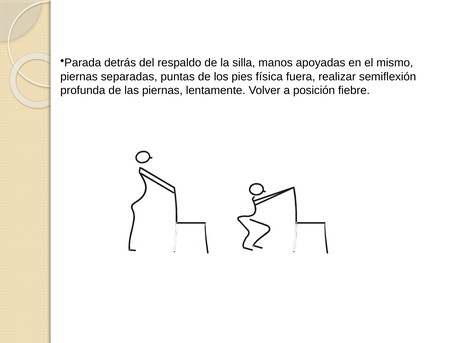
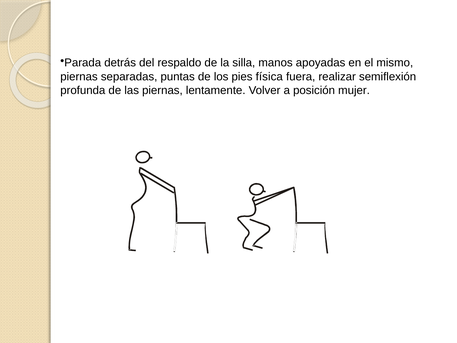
fiebre: fiebre -> mujer
